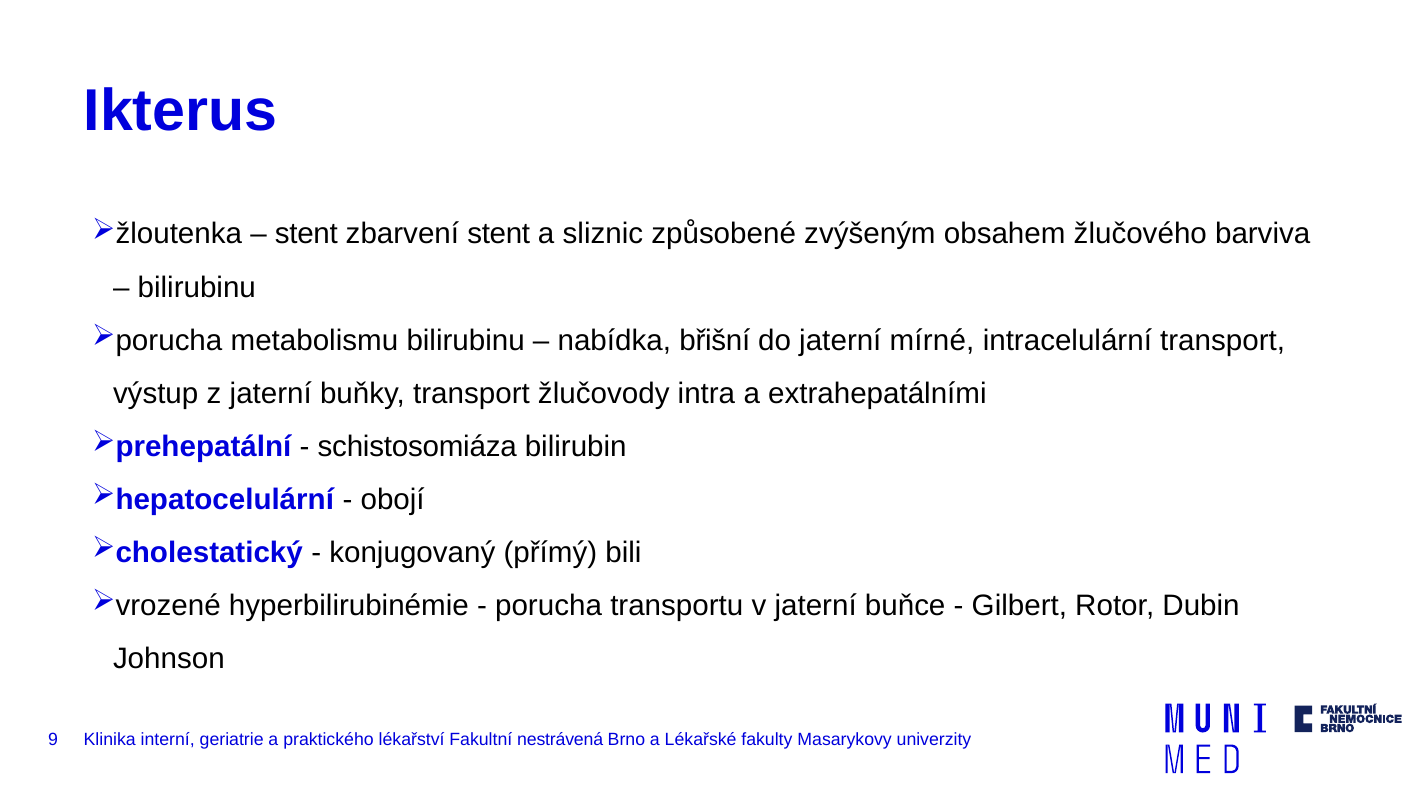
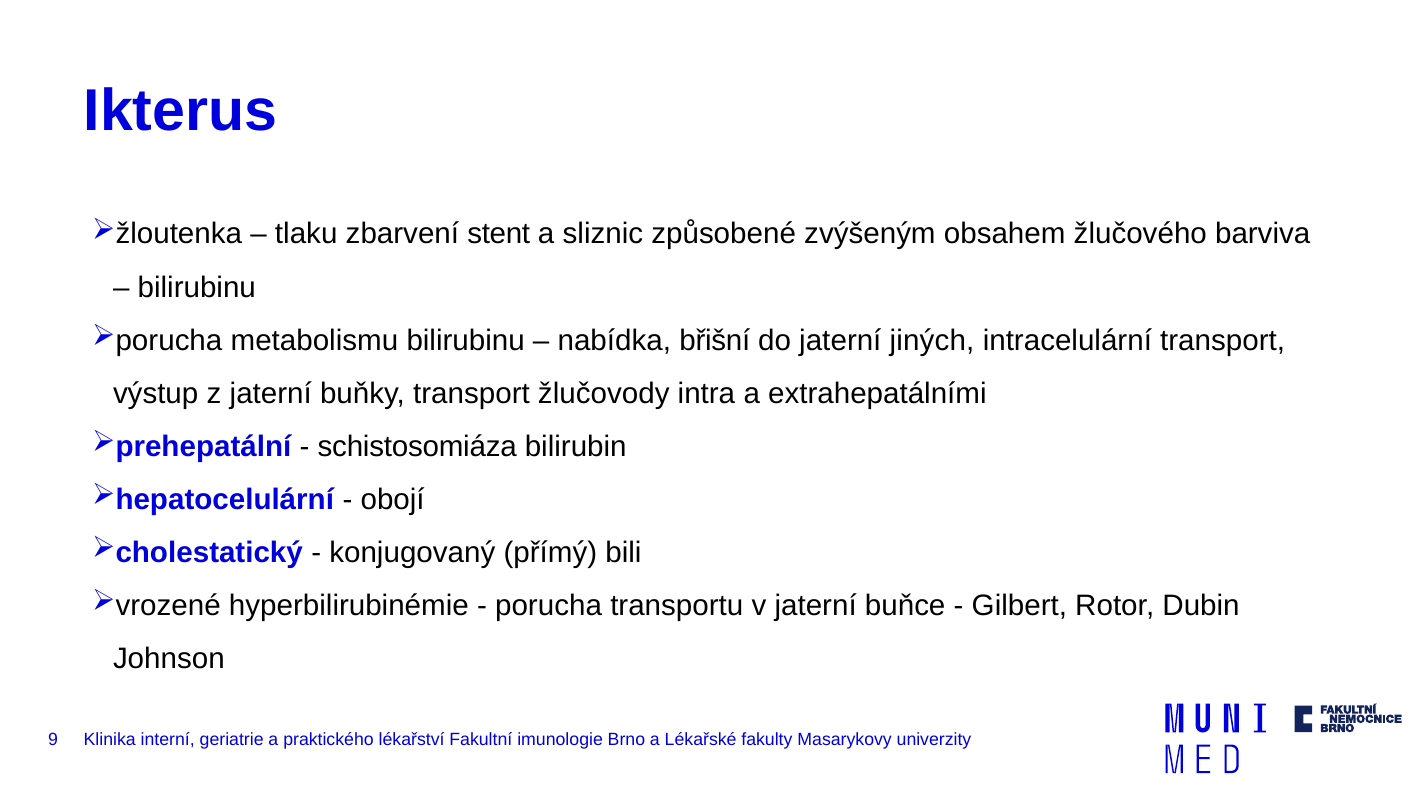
stent at (306, 234): stent -> tlaku
mírné: mírné -> jiných
nestrávená: nestrávená -> imunologie
